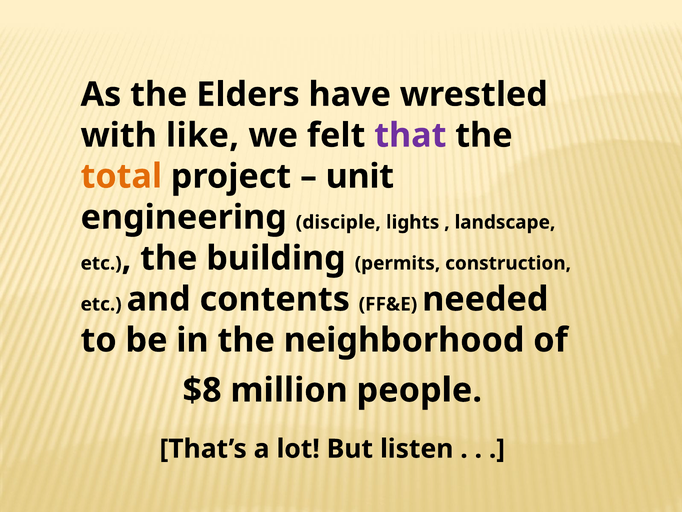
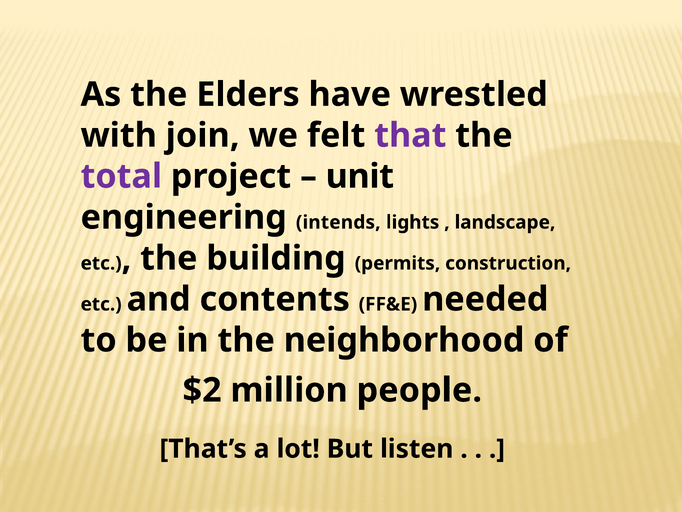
like: like -> join
total colour: orange -> purple
disciple: disciple -> intends
$8: $8 -> $2
